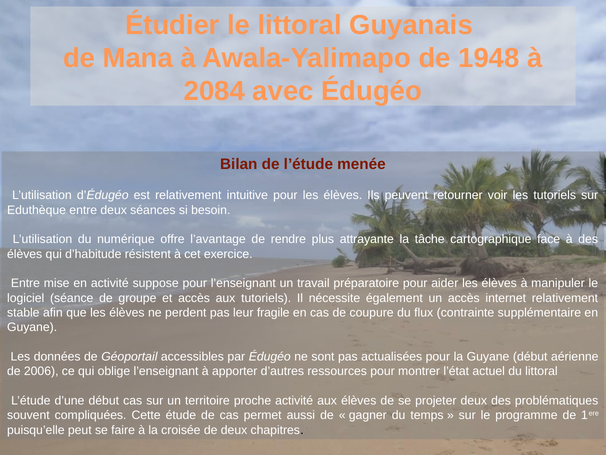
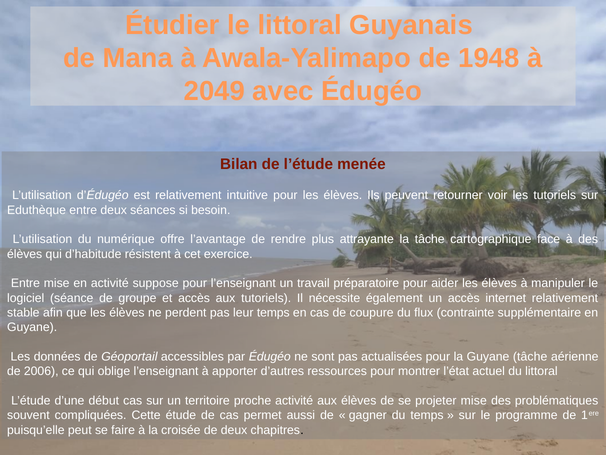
2084: 2084 -> 2049
leur fragile: fragile -> temps
Guyane début: début -> tâche
projeter deux: deux -> mise
